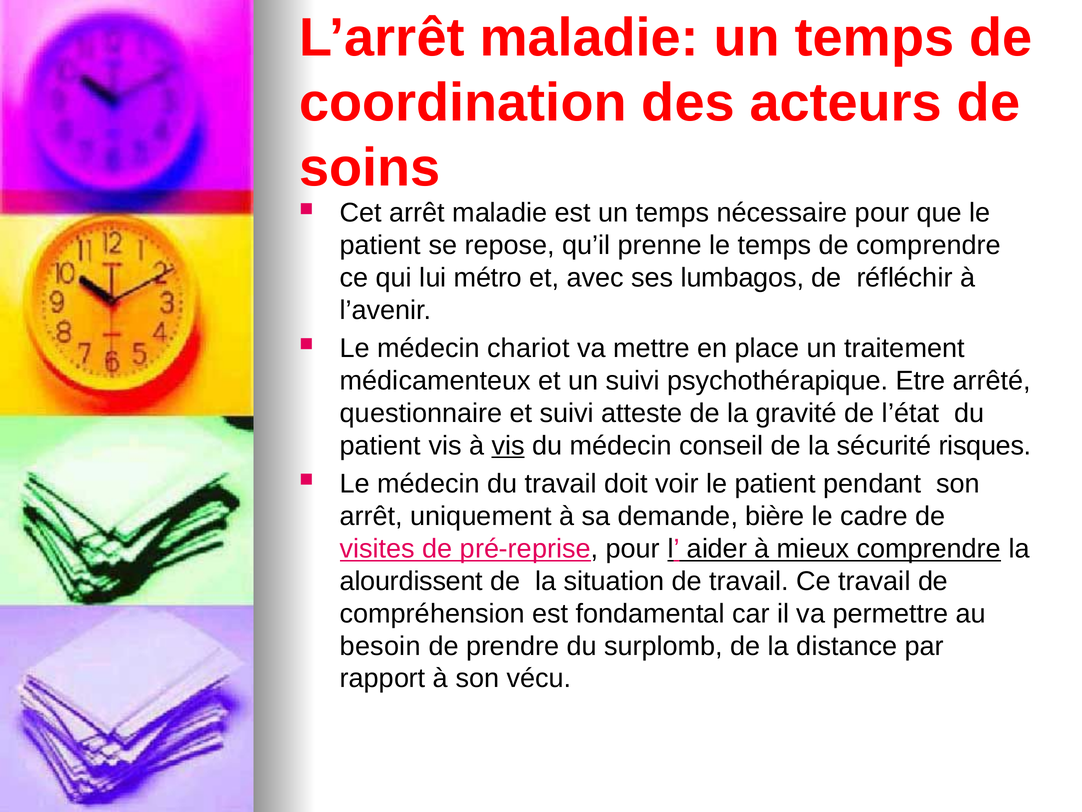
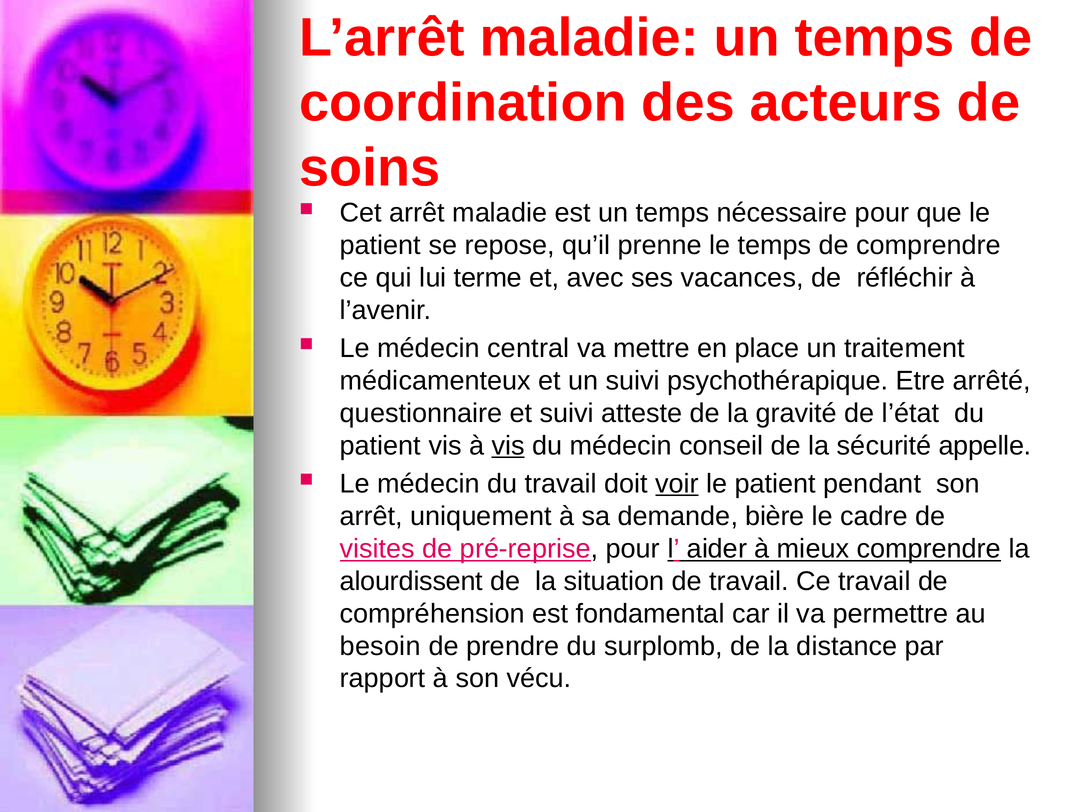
métro: métro -> terme
lumbagos: lumbagos -> vacances
chariot: chariot -> central
risques: risques -> appelle
voir underline: none -> present
